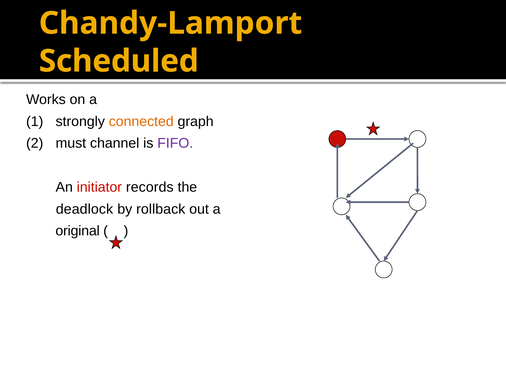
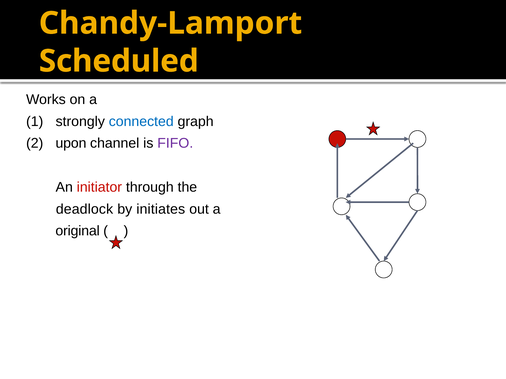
connected colour: orange -> blue
must: must -> upon
records: records -> through
rollback: rollback -> initiates
